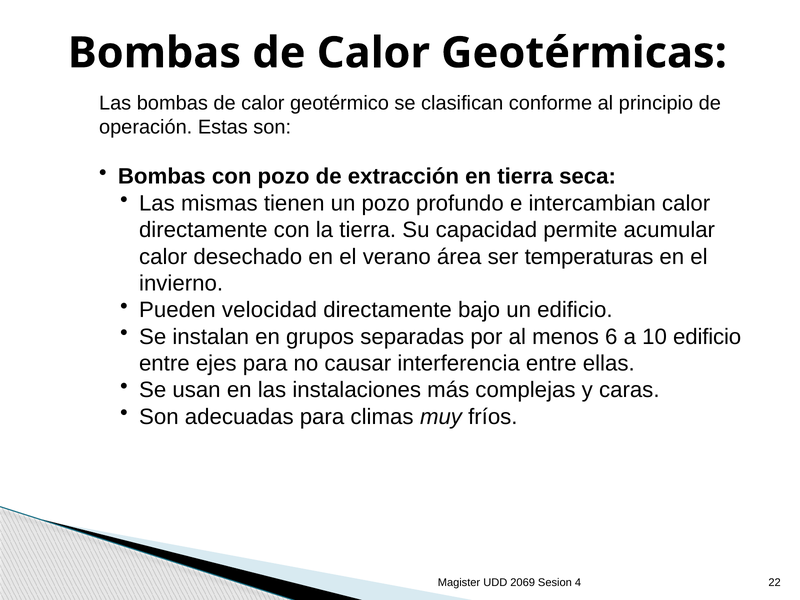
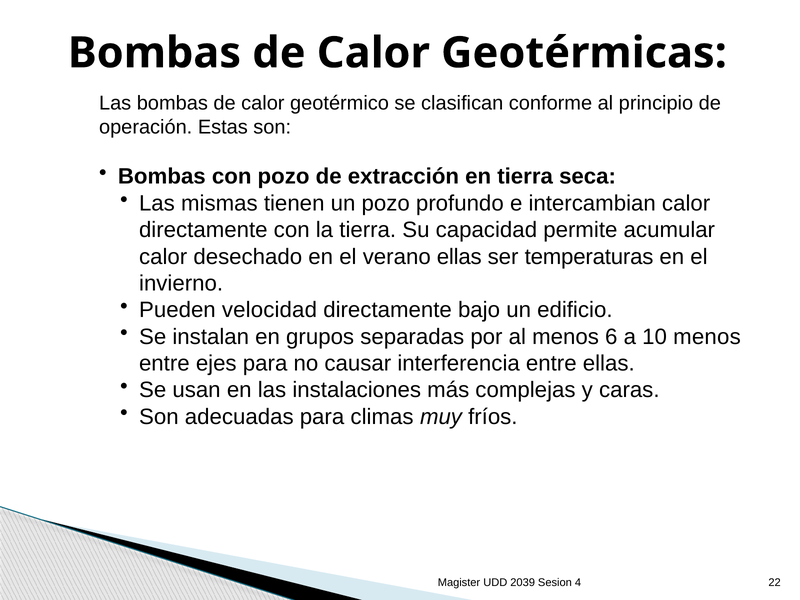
verano área: área -> ellas
10 edificio: edificio -> menos
2069: 2069 -> 2039
